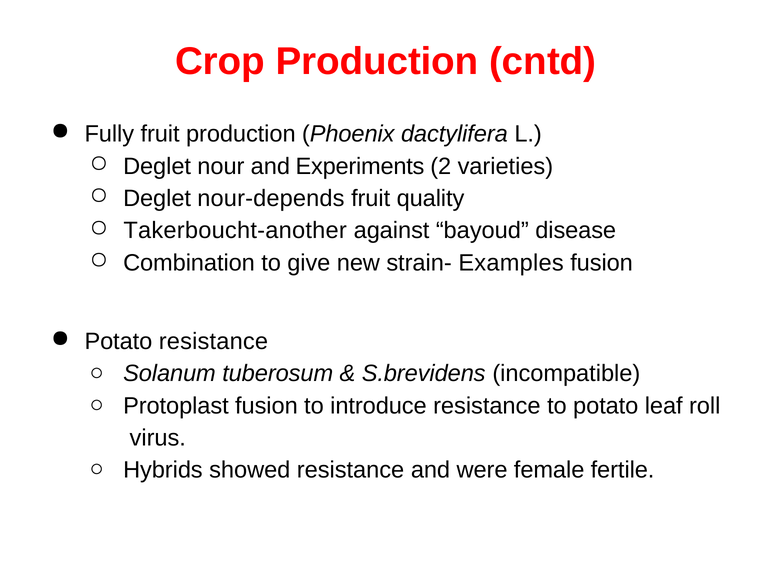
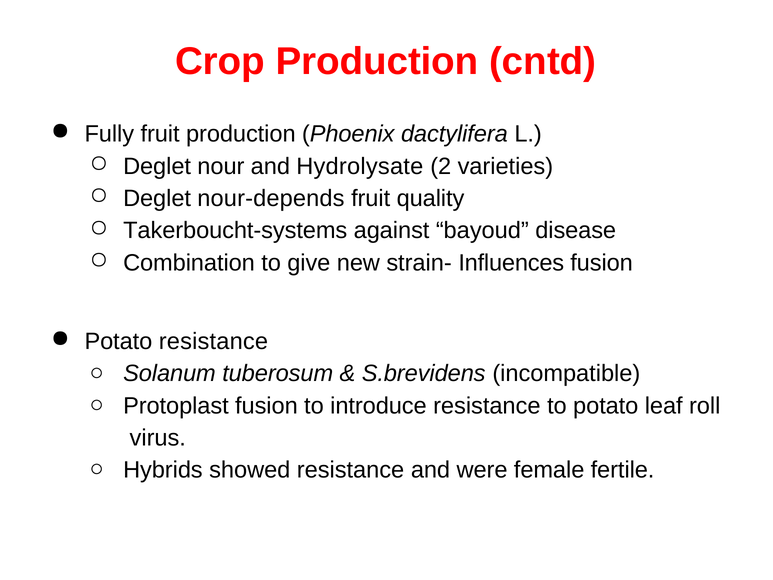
Experiments: Experiments -> Hydrolysate
Takerboucht-another: Takerboucht-another -> Takerboucht-systems
Examples: Examples -> Influences
